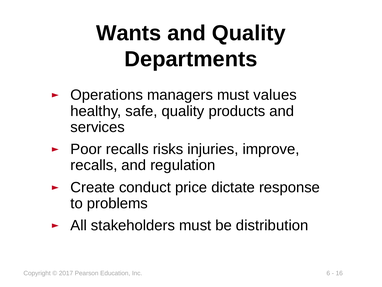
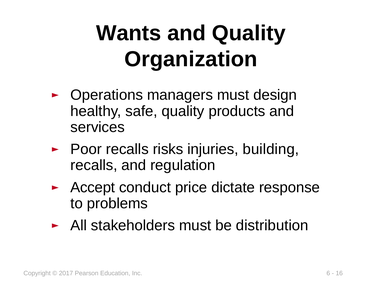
Departments: Departments -> Organization
values: values -> design
improve: improve -> building
Create: Create -> Accept
